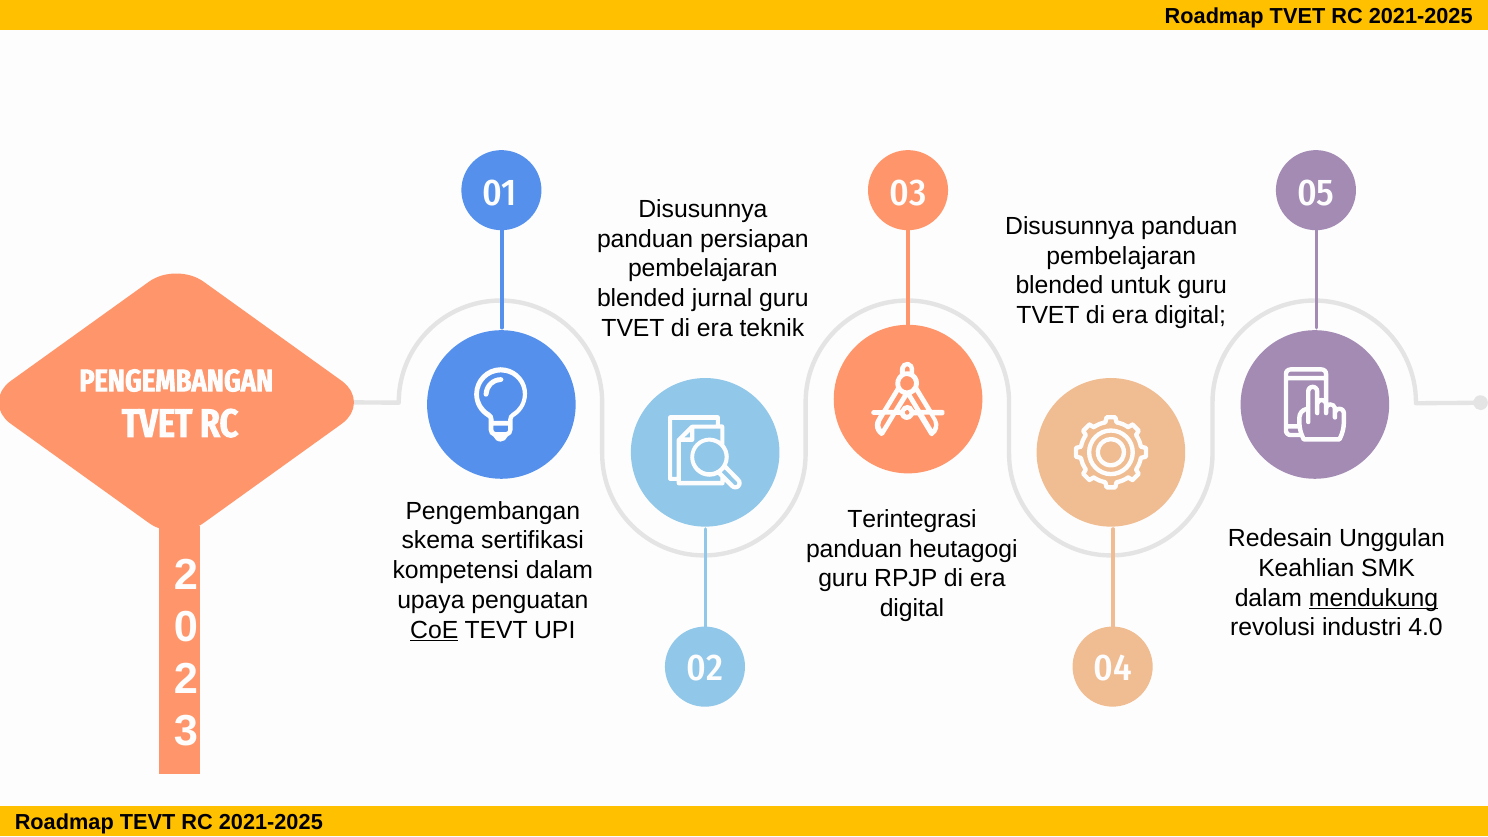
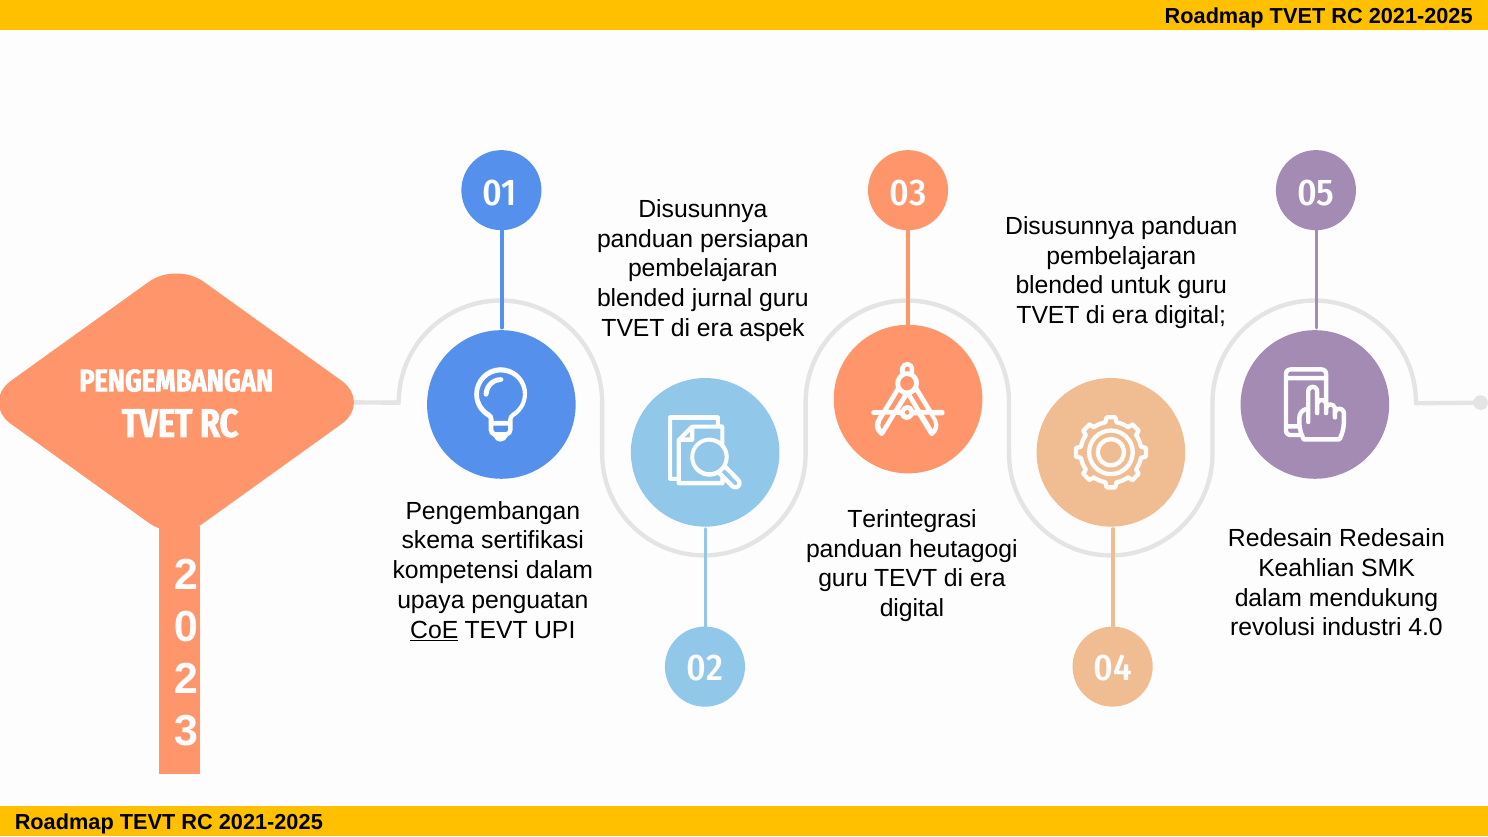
teknik: teknik -> aspek
Redesain Unggulan: Unggulan -> Redesain
guru RPJP: RPJP -> TEVT
mendukung underline: present -> none
